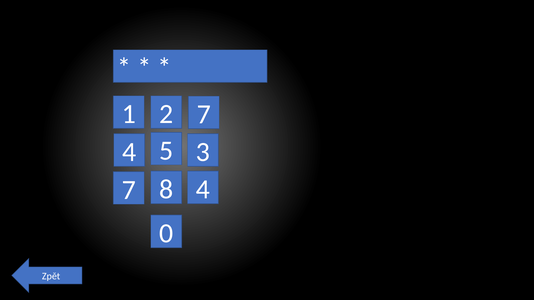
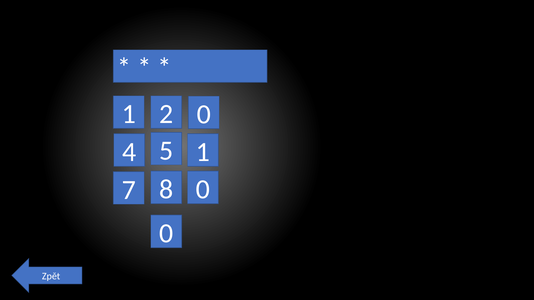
2 7: 7 -> 0
4 3: 3 -> 1
4 at (203, 190): 4 -> 0
